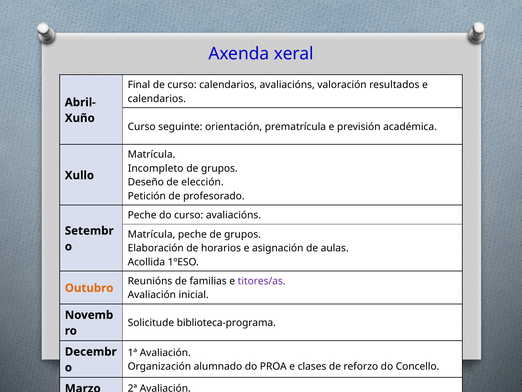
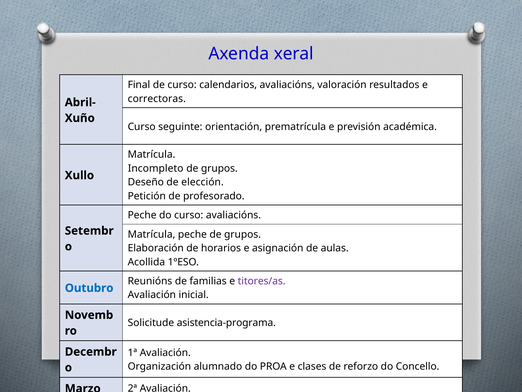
calendarios at (157, 99): calendarios -> correctoras
Outubro colour: orange -> blue
biblioteca-programa: biblioteca-programa -> asistencia-programa
